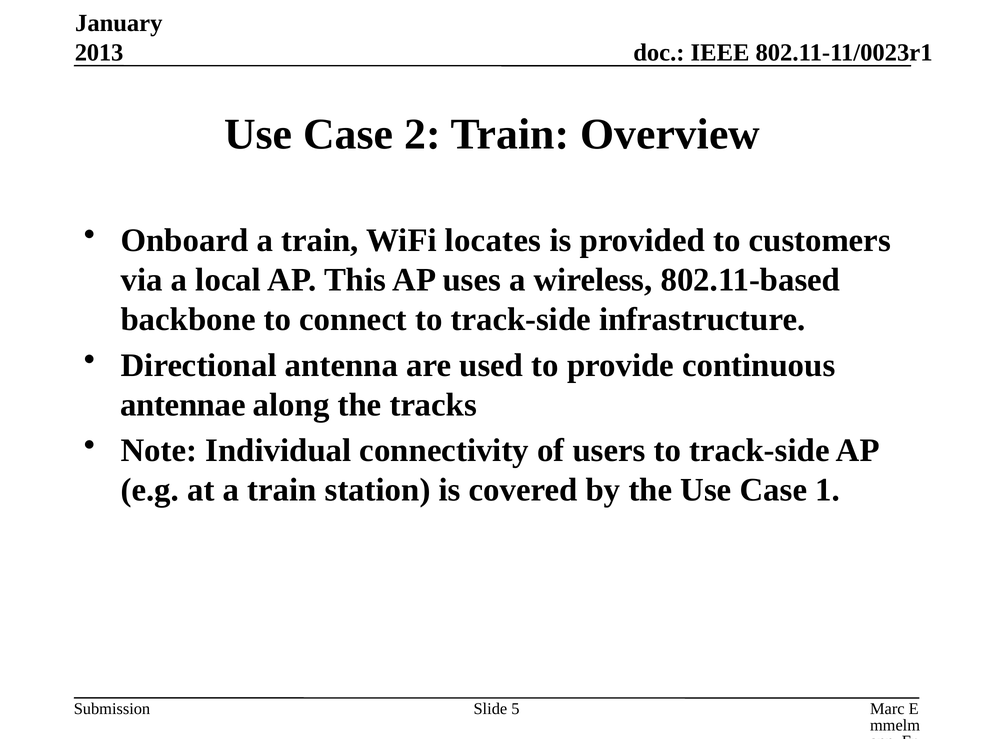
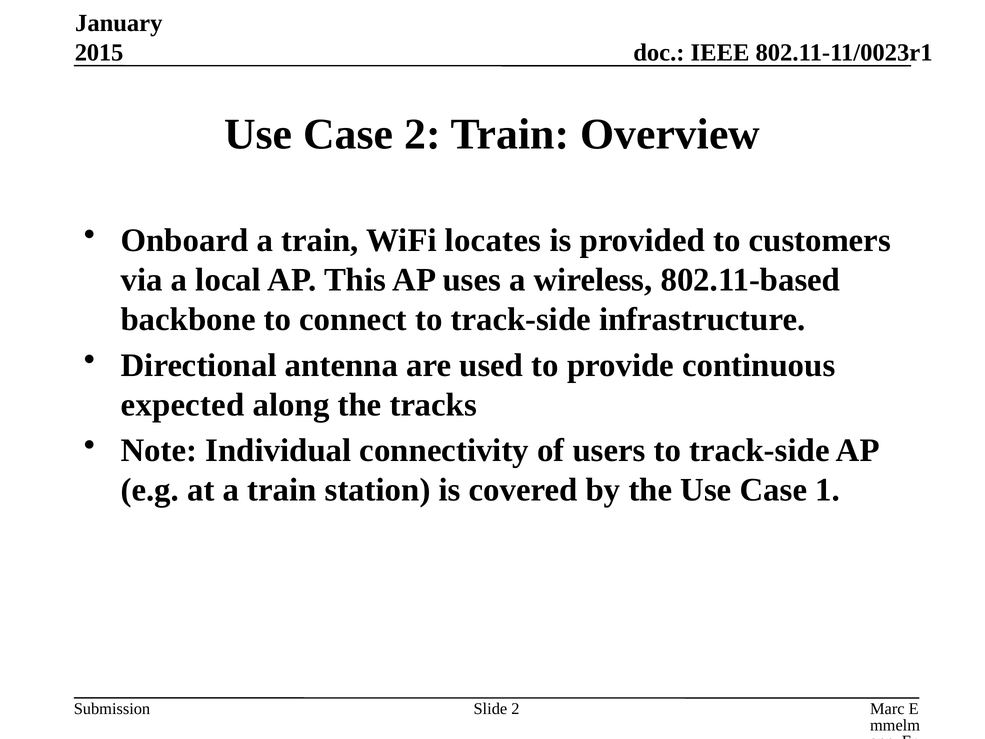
2013: 2013 -> 2015
antennae: antennae -> expected
Slide 5: 5 -> 2
